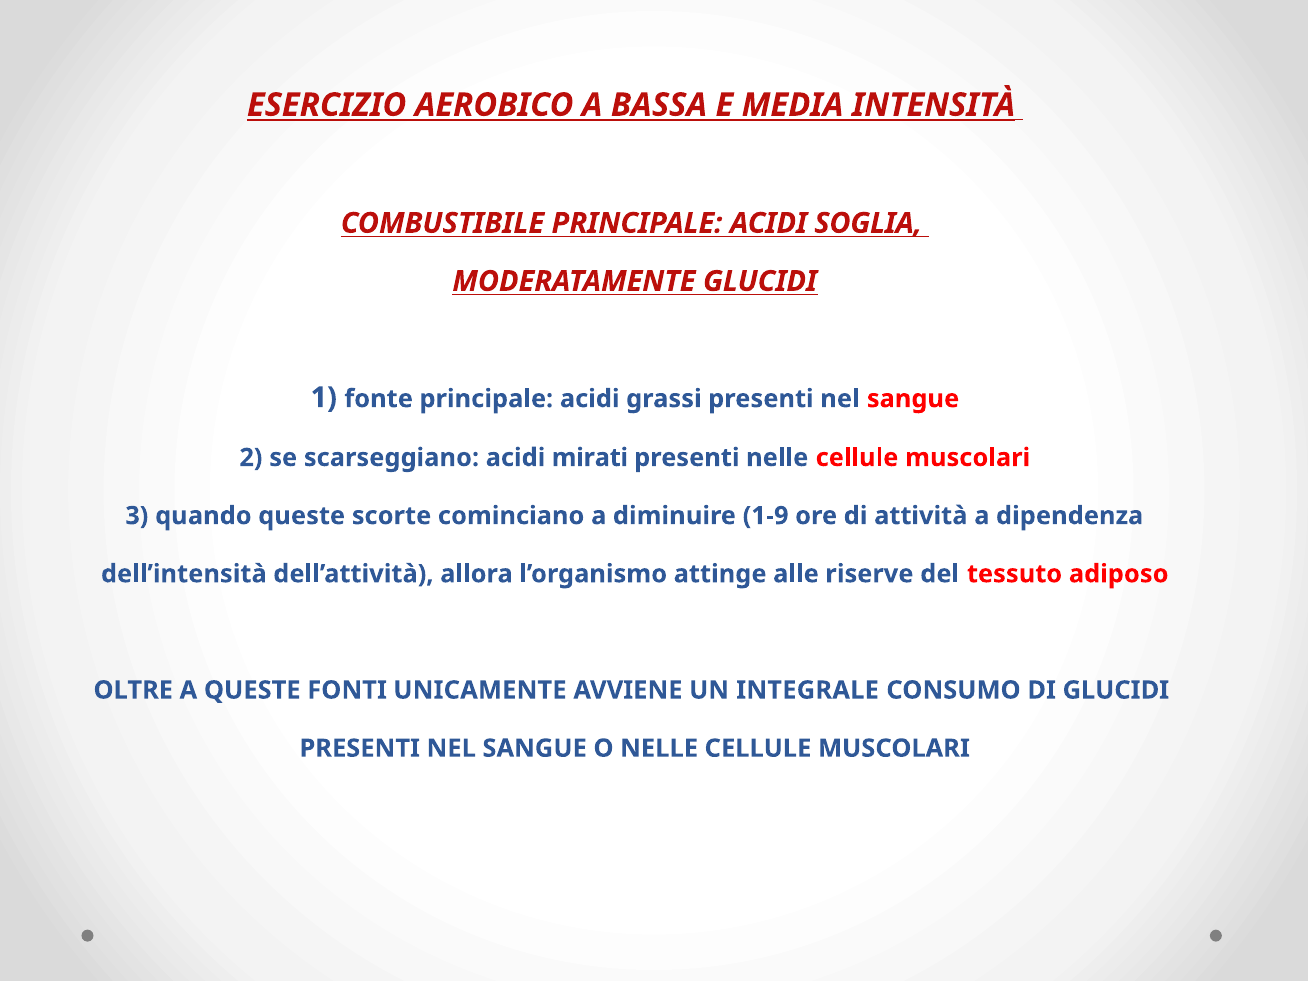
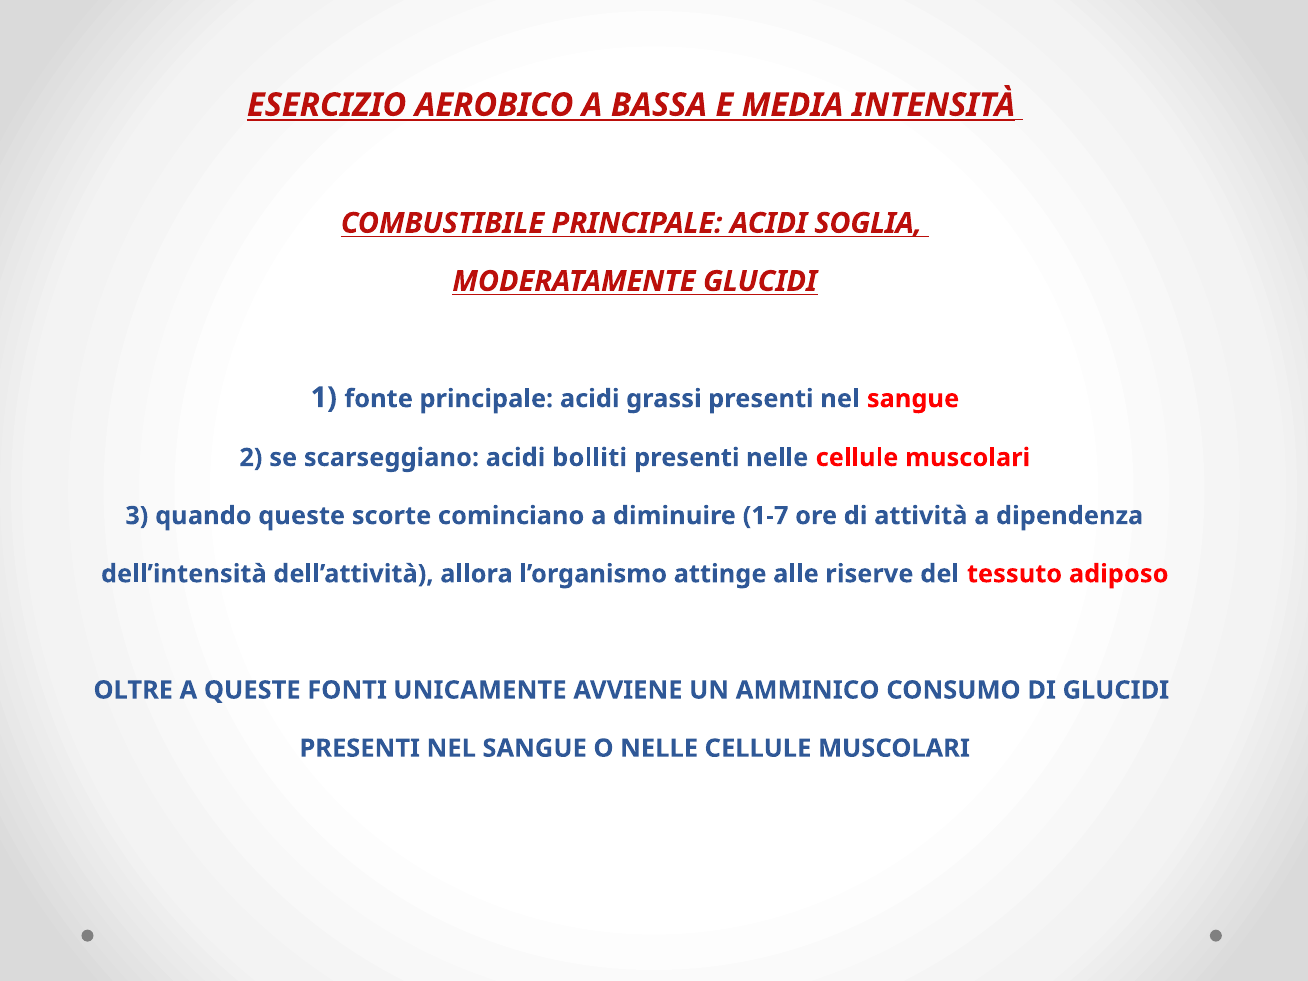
mirati: mirati -> bolliti
1-9: 1-9 -> 1-7
INTEGRALE: INTEGRALE -> AMMINICO
